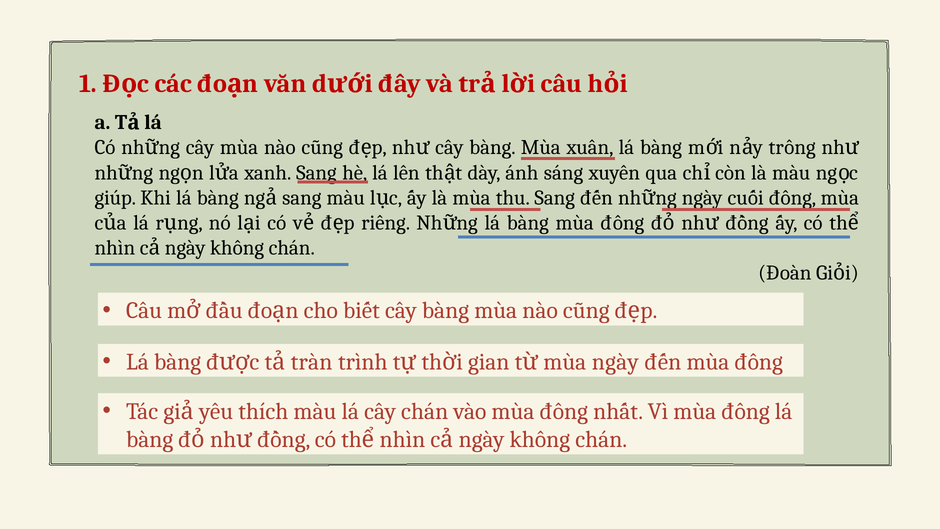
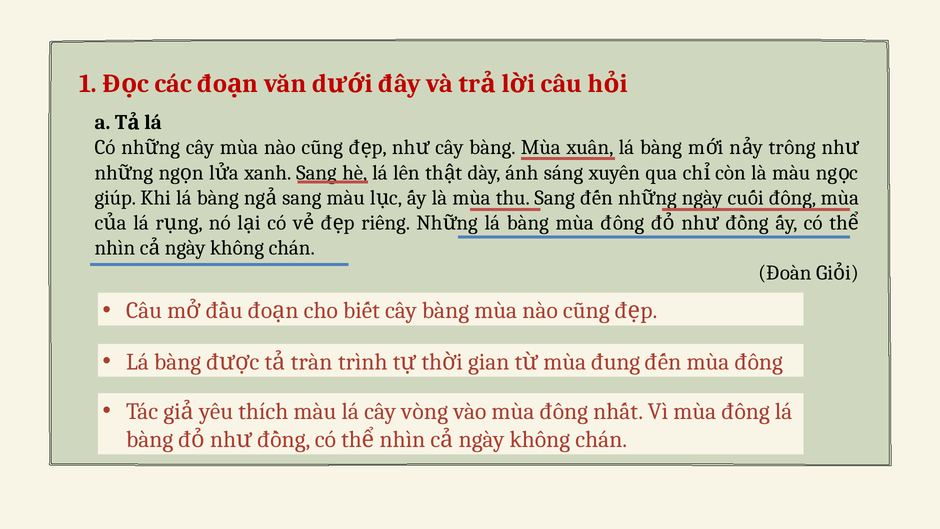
mùa ngày: ngày -> đung
cây chán: chán -> vòng
